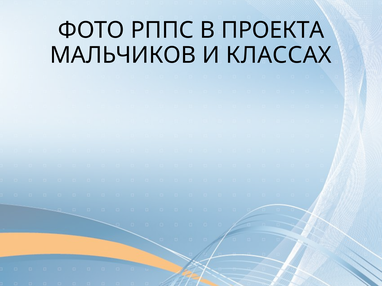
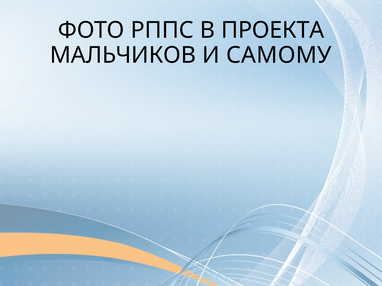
КЛАССАХ: КЛАССАХ -> САМОМУ
